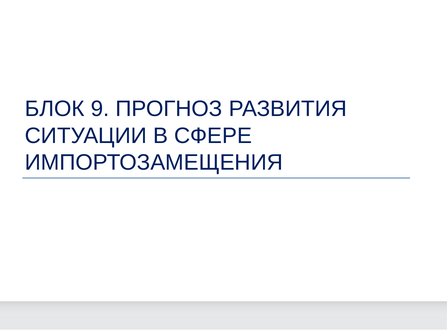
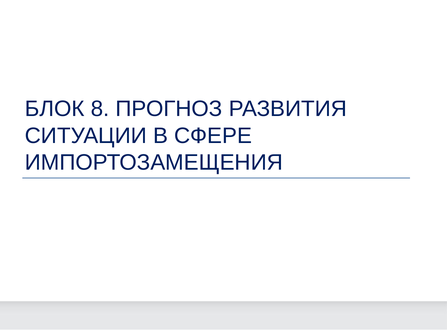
9: 9 -> 8
